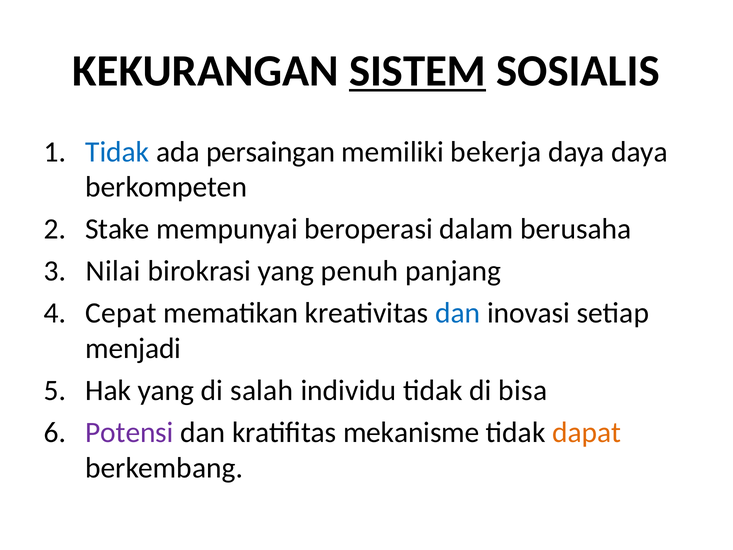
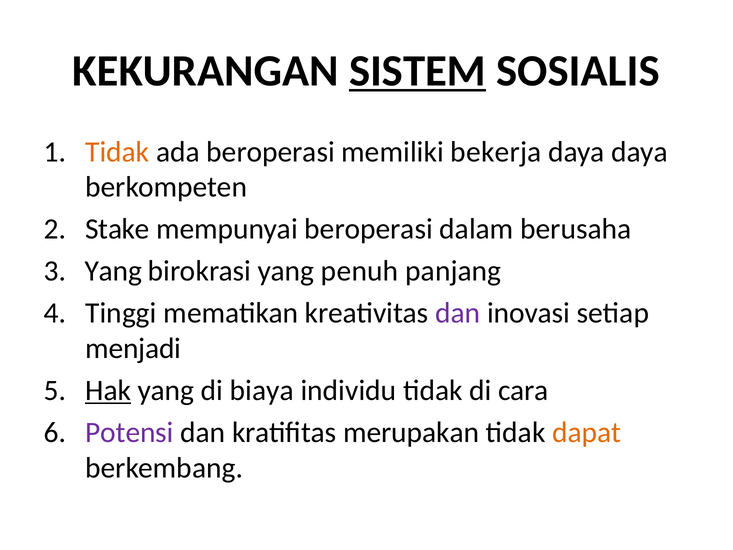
Tidak at (117, 152) colour: blue -> orange
ada persaingan: persaingan -> beroperasi
Nilai at (113, 271): Nilai -> Yang
Cepat: Cepat -> Tinggi
dan at (458, 313) colour: blue -> purple
Hak underline: none -> present
salah: salah -> biaya
bisa: bisa -> cara
mekanisme: mekanisme -> merupakan
